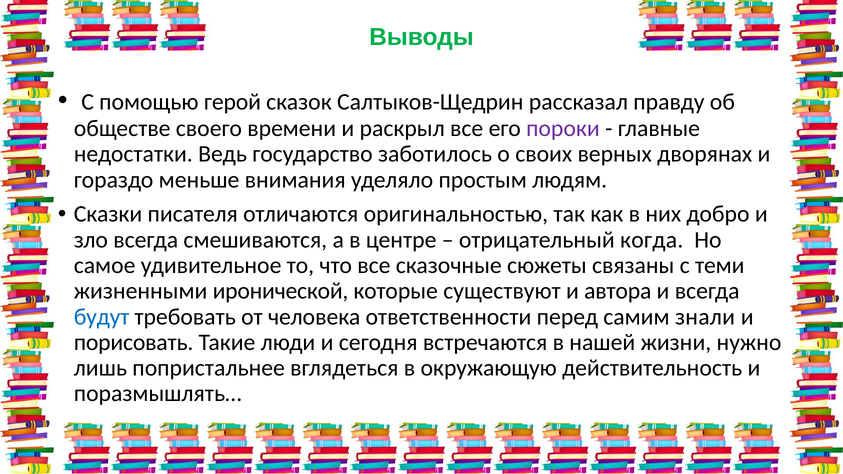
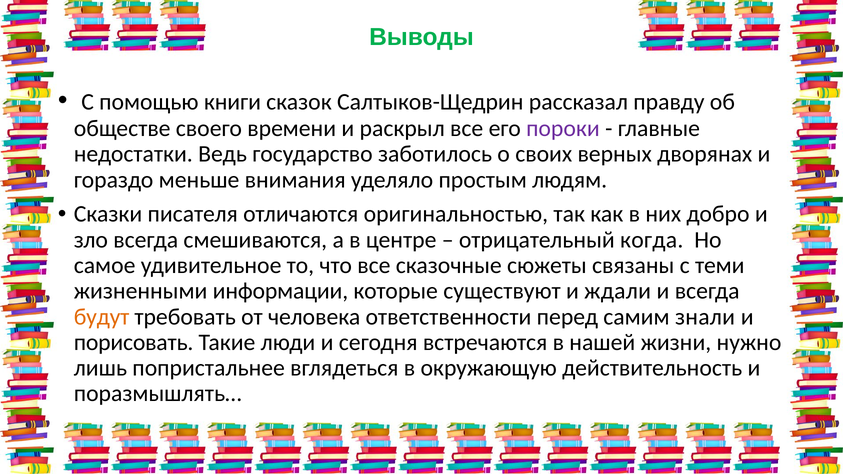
герой: герой -> книги
иронической: иронической -> информации
автора: автора -> ждали
будут colour: blue -> orange
